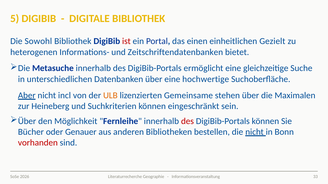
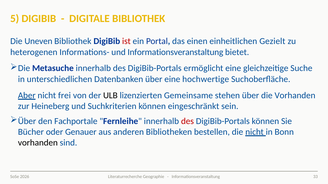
Sowohl: Sowohl -> Uneven
und Zeitschriftendatenbanken: Zeitschriftendatenbanken -> Informationsveranstaltung
incl: incl -> frei
ULB colour: orange -> black
die Maximalen: Maximalen -> Vorhanden
Möglichkeit: Möglichkeit -> Fachportale
vorhanden at (38, 143) colour: red -> black
